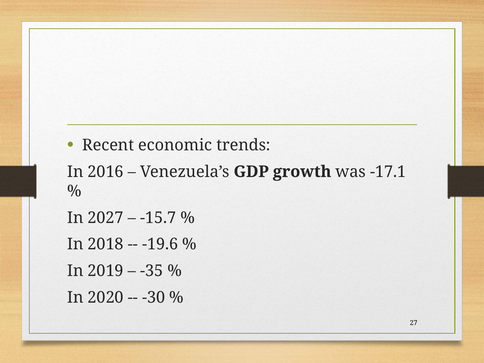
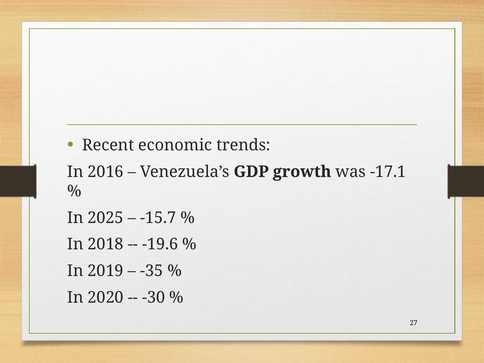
2027: 2027 -> 2025
